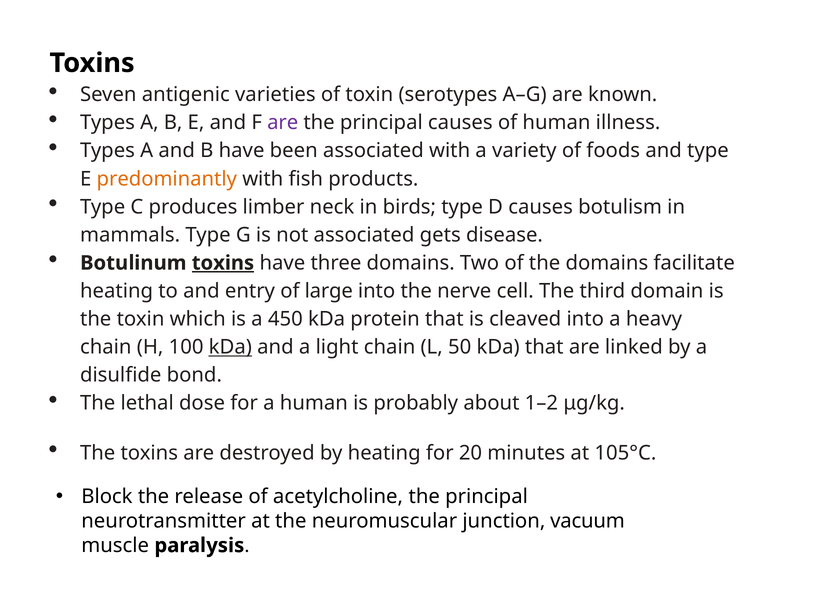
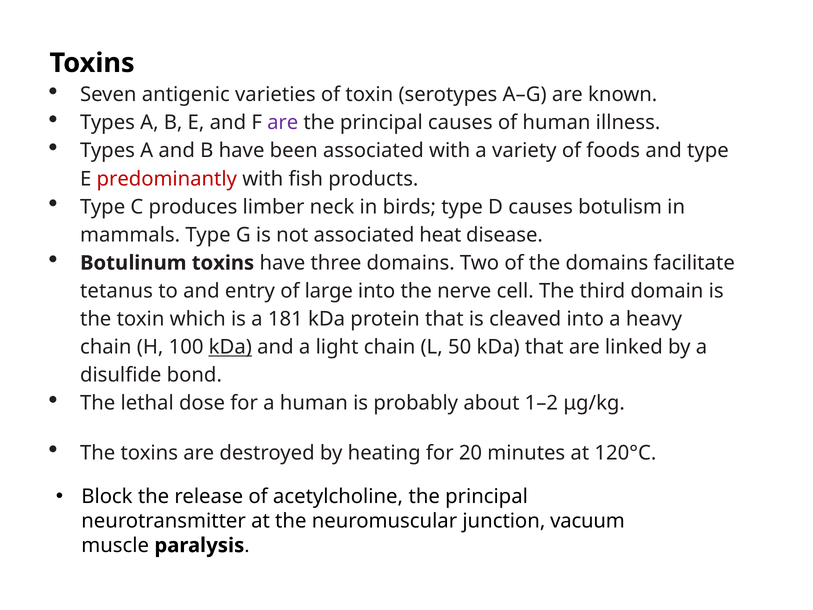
predominantly colour: orange -> red
gets: gets -> heat
toxins at (223, 263) underline: present -> none
heating at (117, 291): heating -> tetanus
450: 450 -> 181
105°C: 105°C -> 120°C
